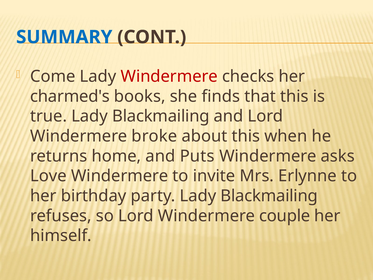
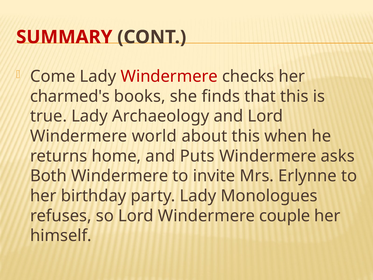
SUMMARY colour: blue -> red
true Lady Blackmailing: Blackmailing -> Archaeology
broke: broke -> world
Love: Love -> Both
party Lady Blackmailing: Blackmailing -> Monologues
